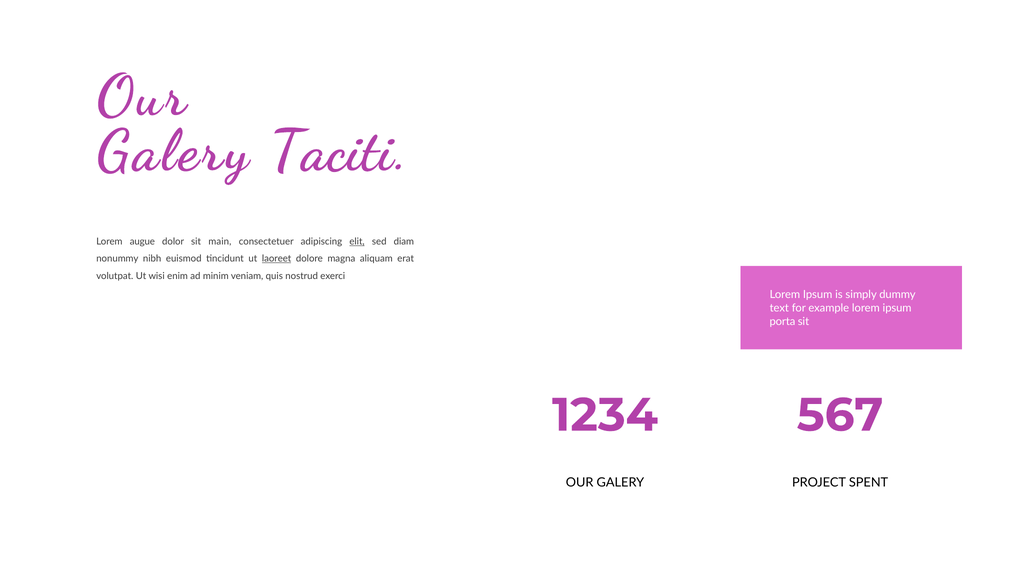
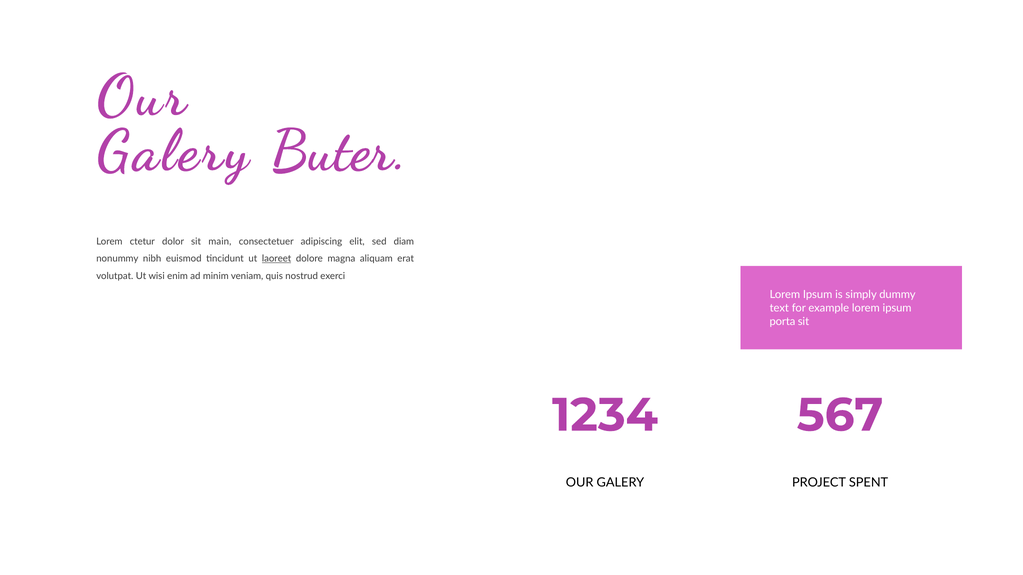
Taciti: Taciti -> Buter
augue: augue -> ctetur
elit underline: present -> none
